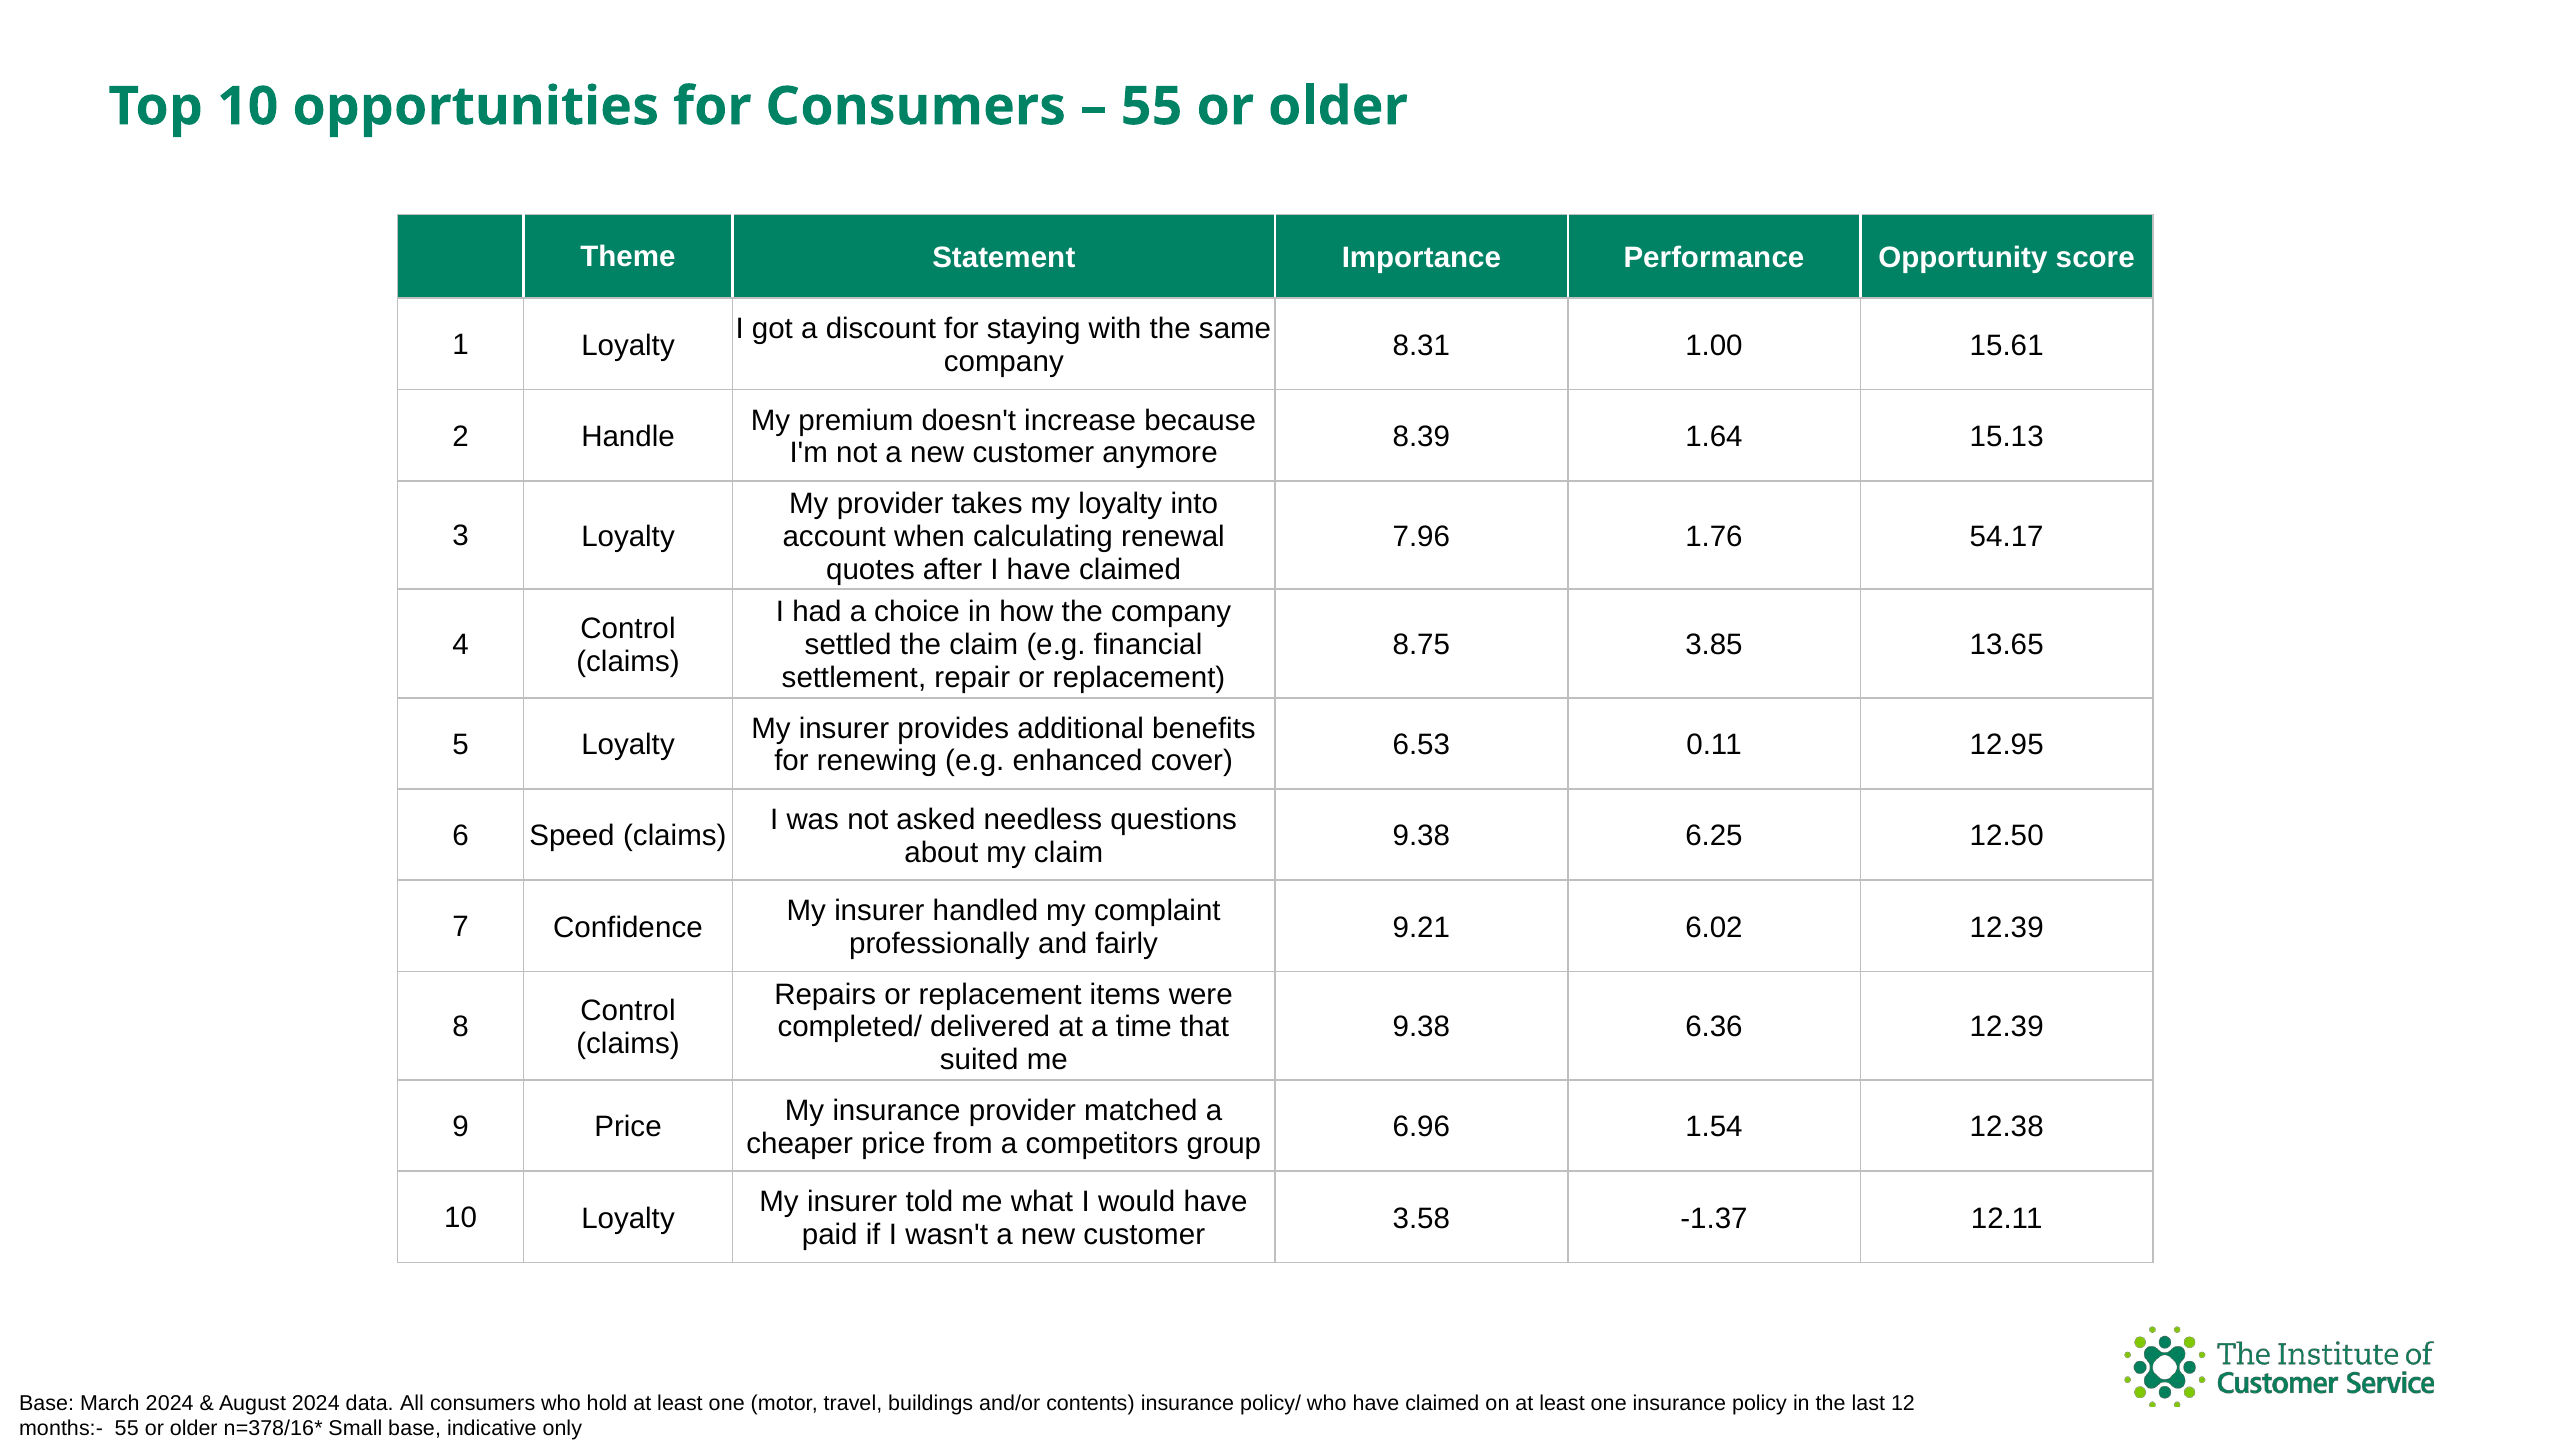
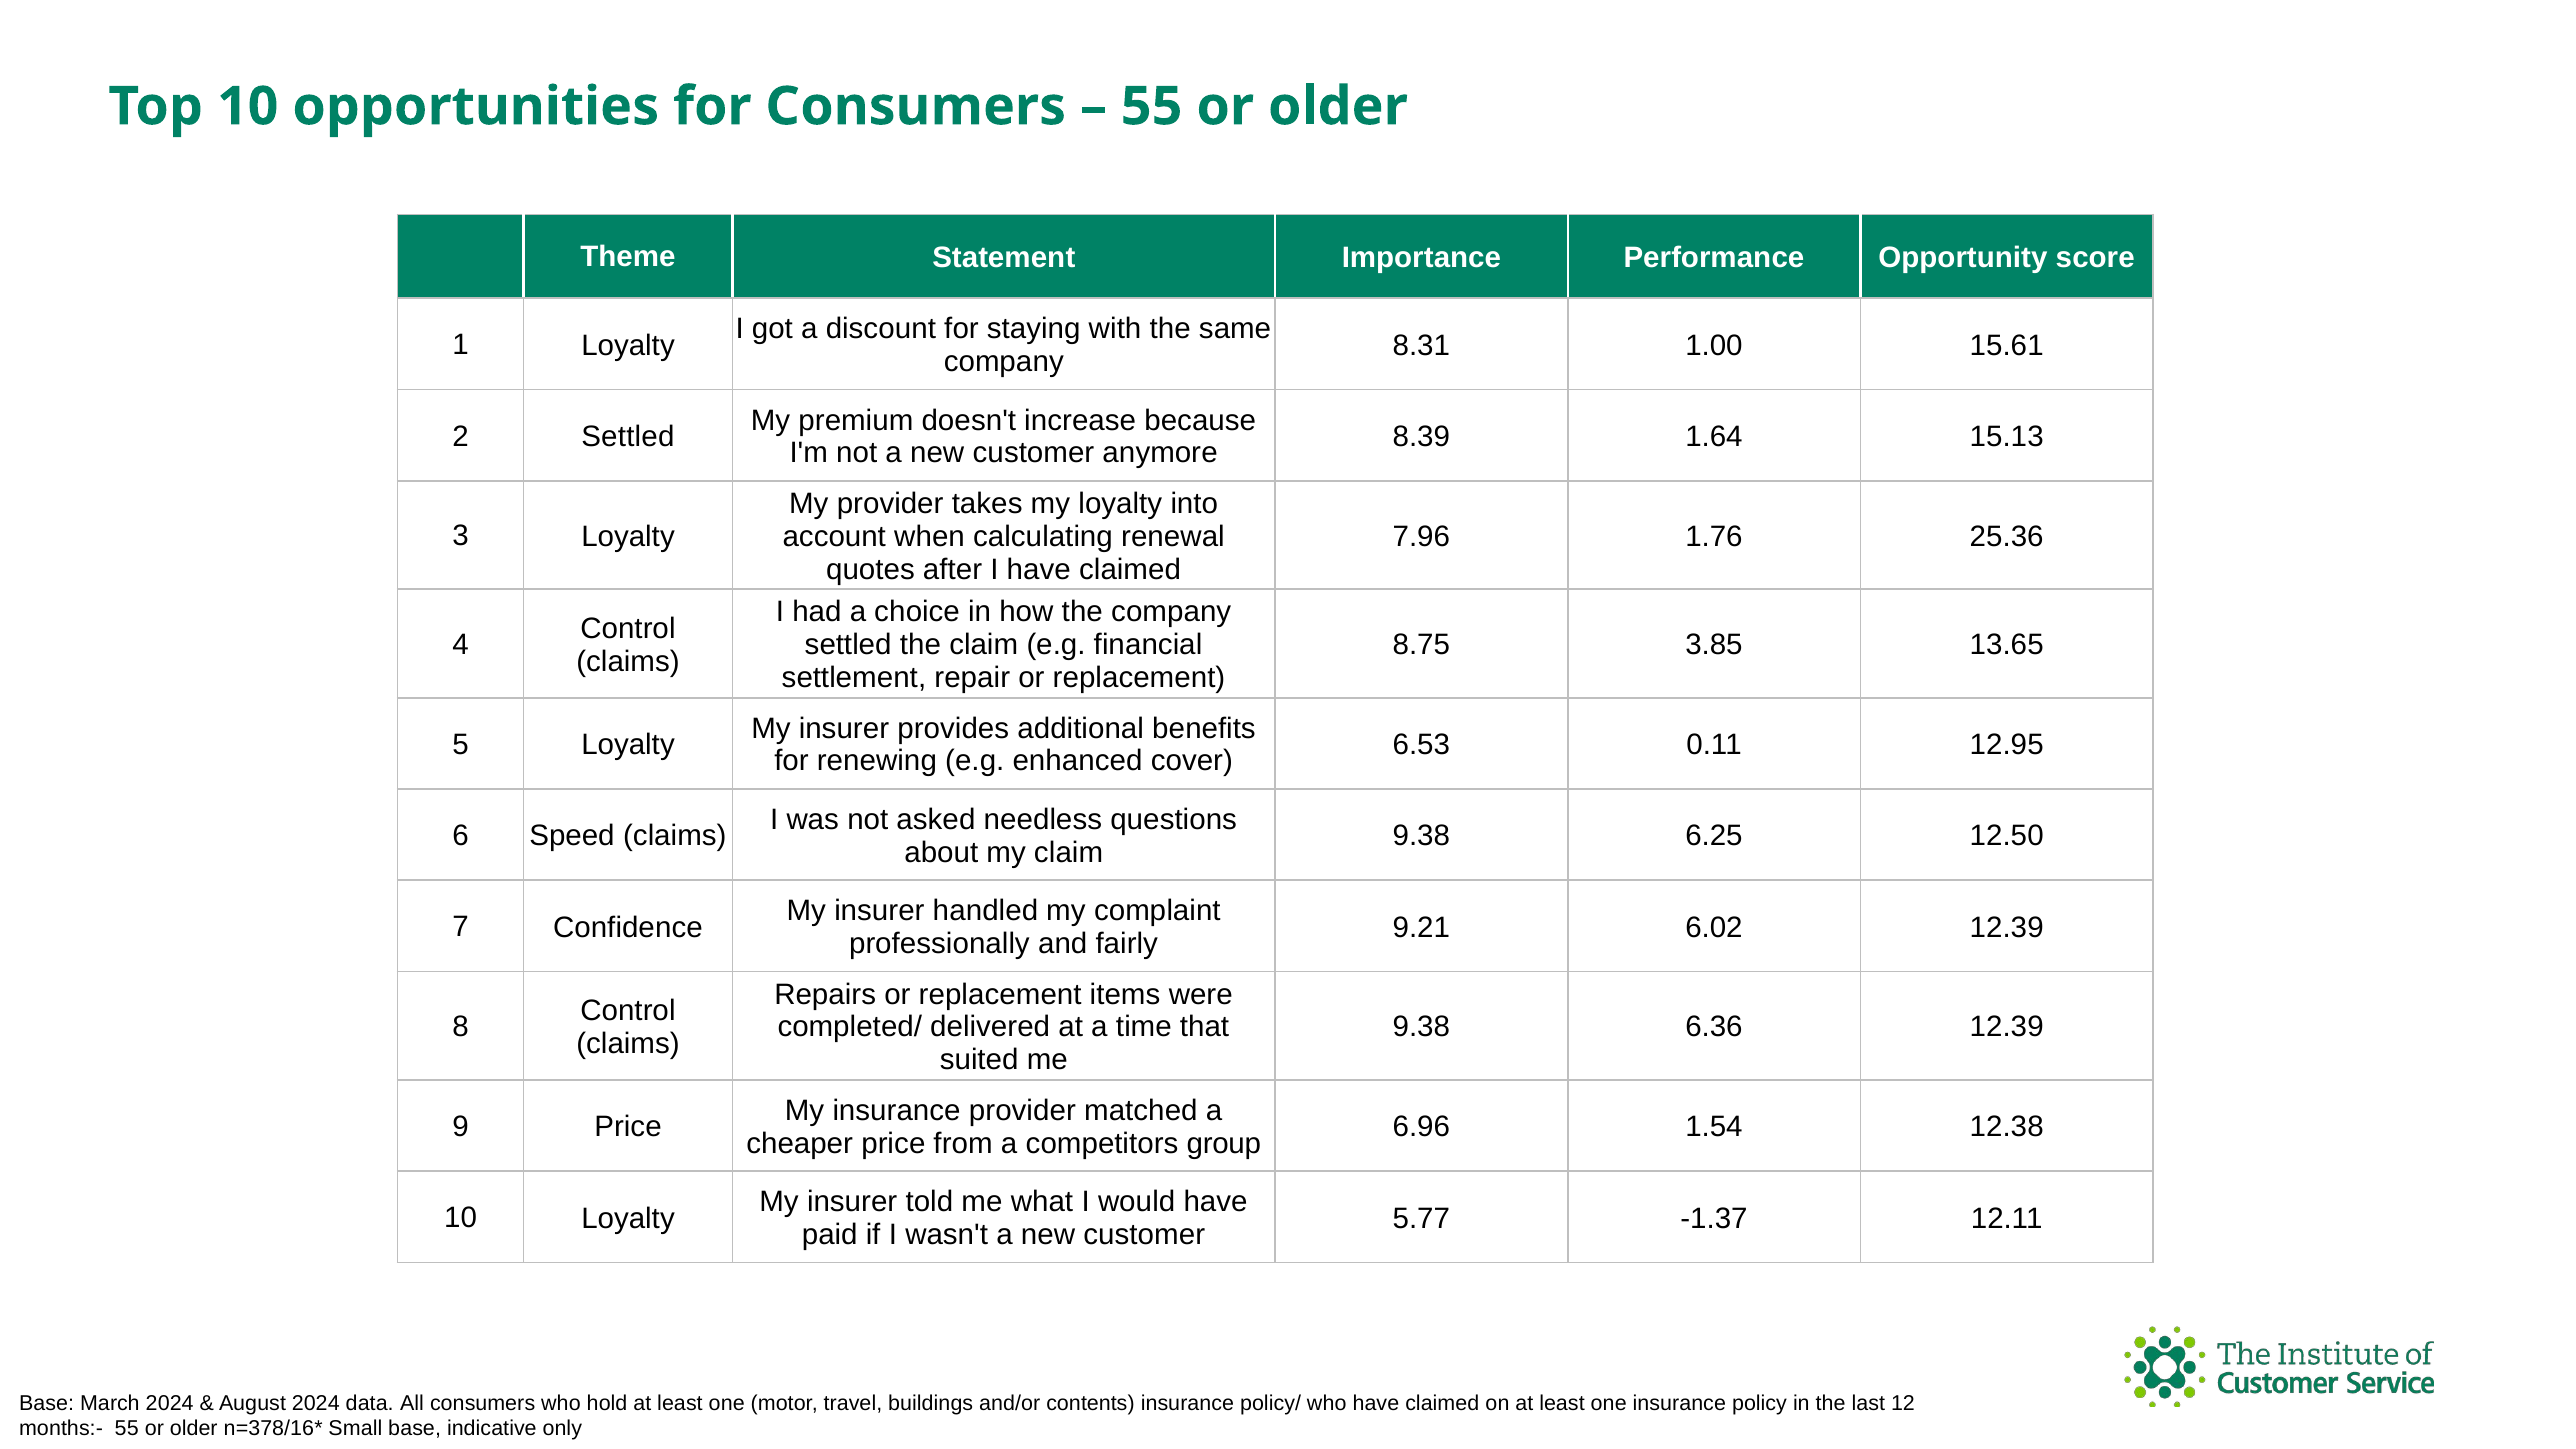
2 Handle: Handle -> Settled
54.17: 54.17 -> 25.36
3.58: 3.58 -> 5.77
